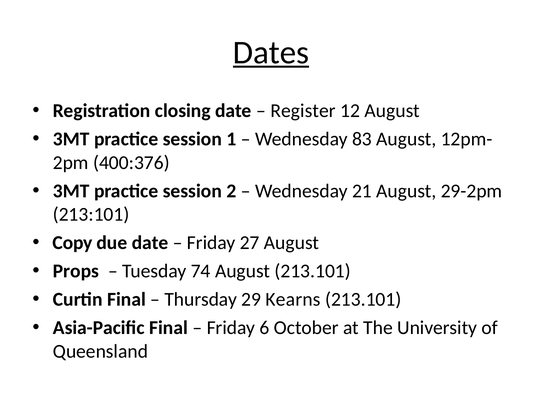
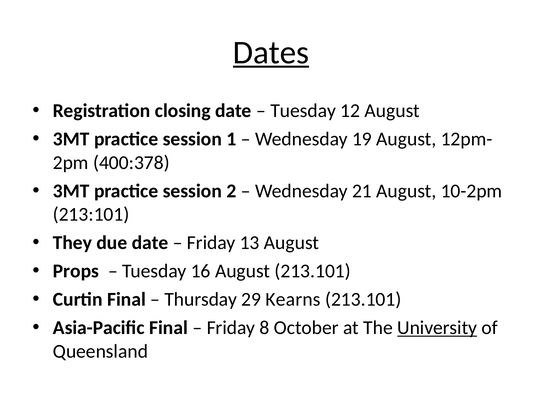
Register at (303, 111): Register -> Tuesday
83: 83 -> 19
400:376: 400:376 -> 400:378
29-2pm: 29-2pm -> 10-2pm
Copy: Copy -> They
27: 27 -> 13
74: 74 -> 16
6: 6 -> 8
University underline: none -> present
